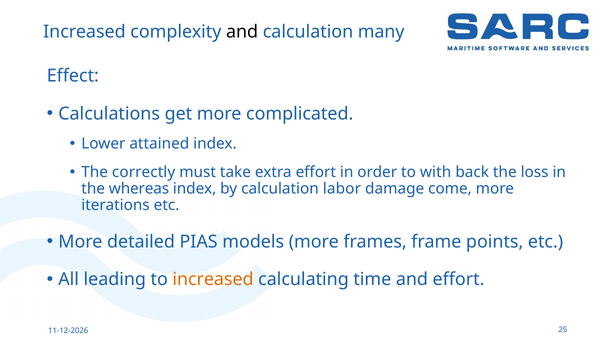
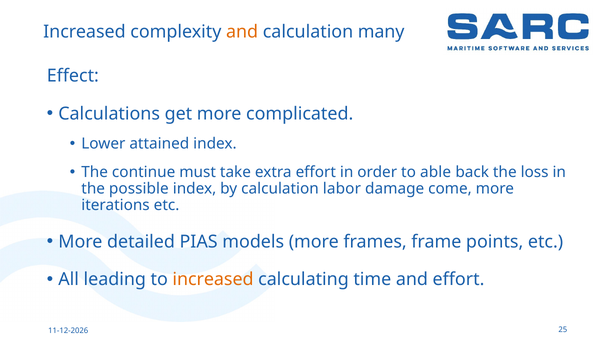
and at (242, 32) colour: black -> orange
correctly: correctly -> continue
with: with -> able
whereas: whereas -> possible
